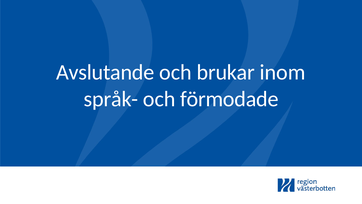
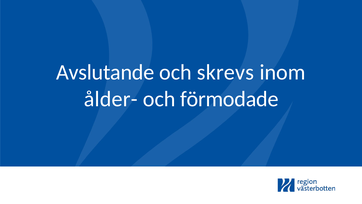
brukar: brukar -> skrevs
språk-: språk- -> ålder-
